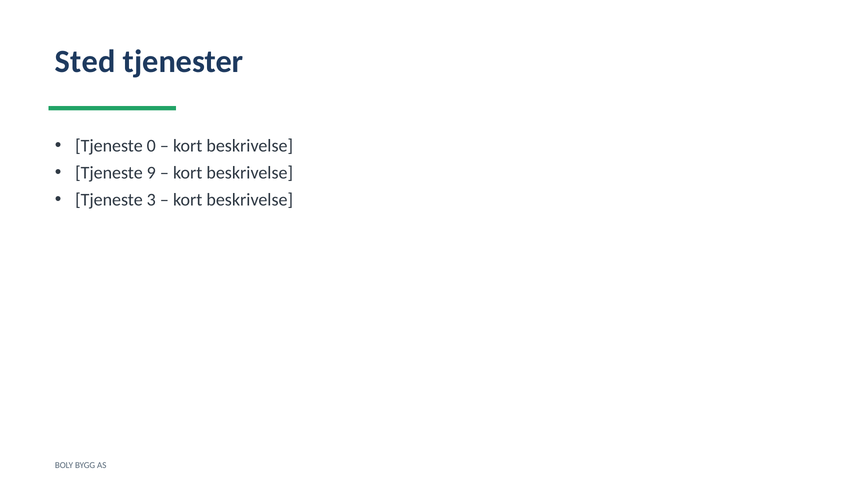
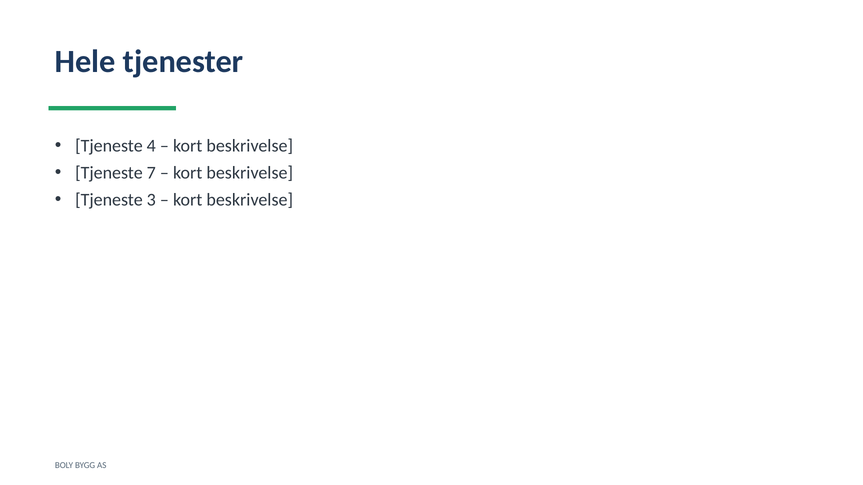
Sted: Sted -> Hele
0: 0 -> 4
9: 9 -> 7
